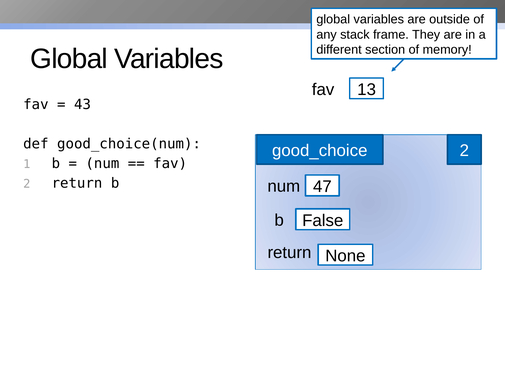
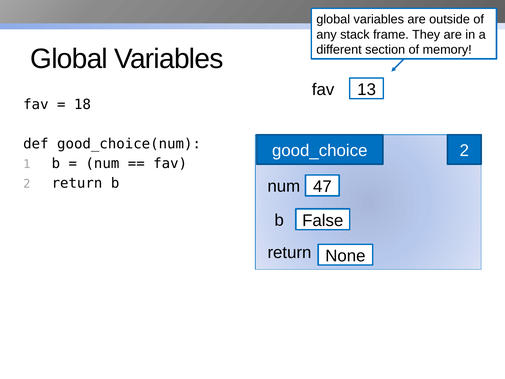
43: 43 -> 18
